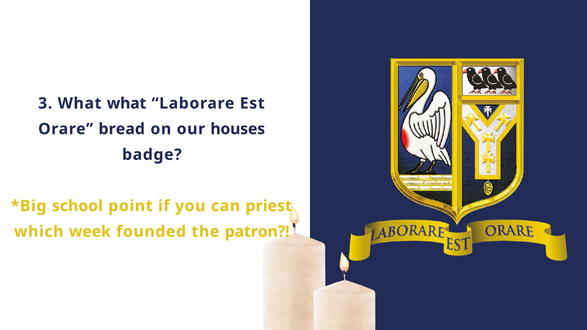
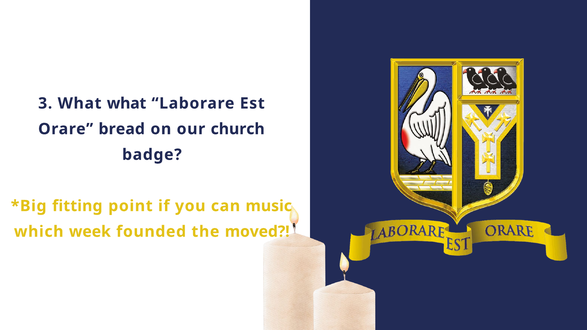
houses: houses -> church
school: school -> fitting
priest: priest -> music
patron: patron -> moved
